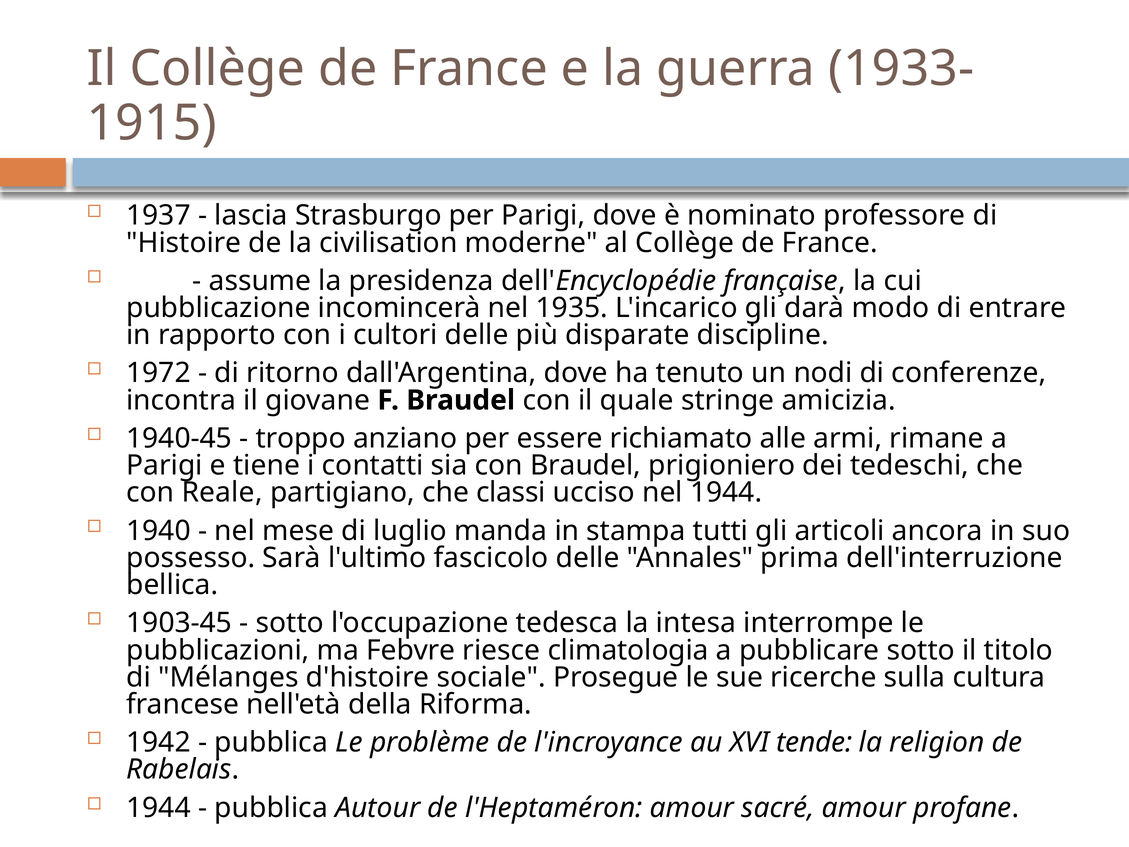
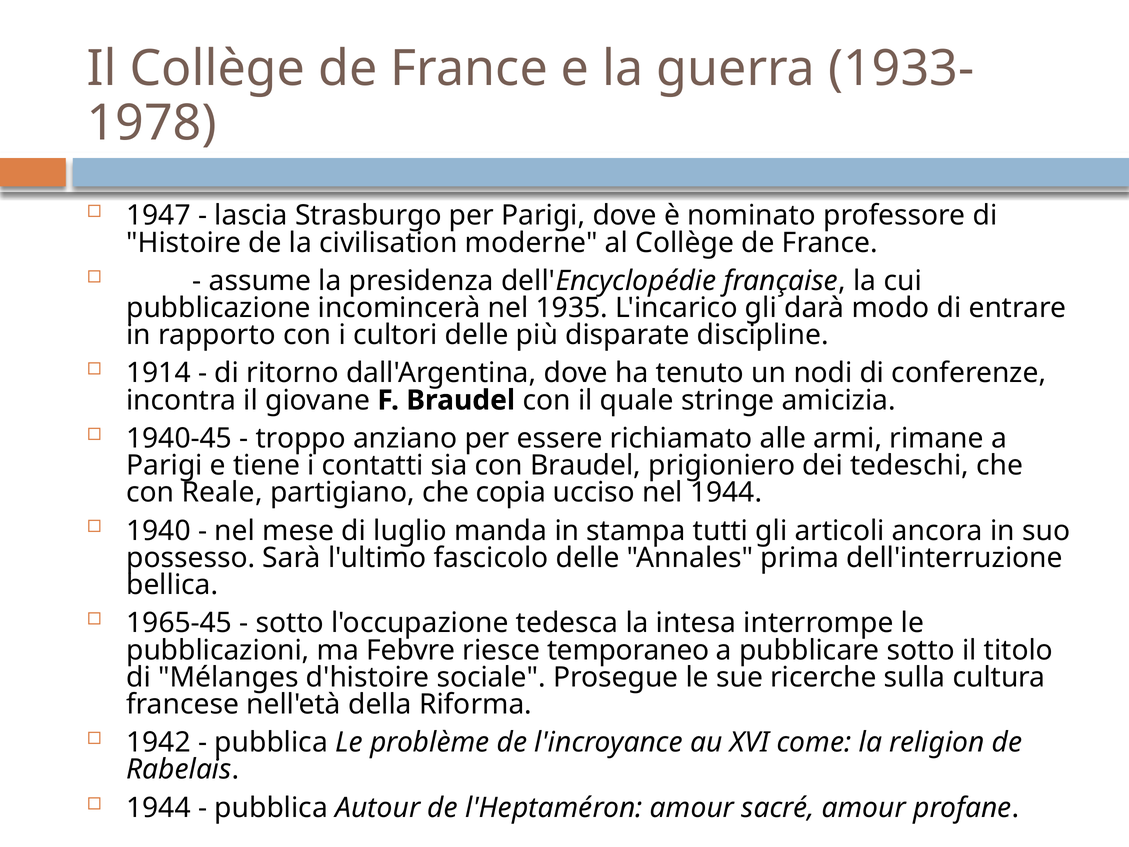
1915: 1915 -> 1978
1937: 1937 -> 1947
1972: 1972 -> 1914
classi: classi -> copia
1903-45: 1903-45 -> 1965-45
climatologia: climatologia -> temporaneo
tende: tende -> come
